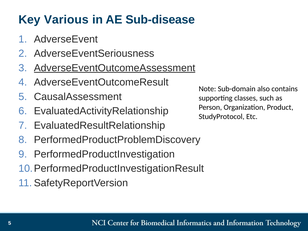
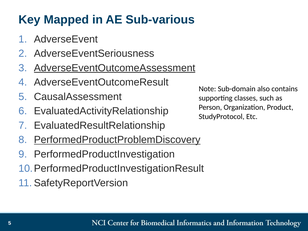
Various: Various -> Mapped
Sub-disease: Sub-disease -> Sub-various
PerformedProductProblemDiscovery underline: none -> present
